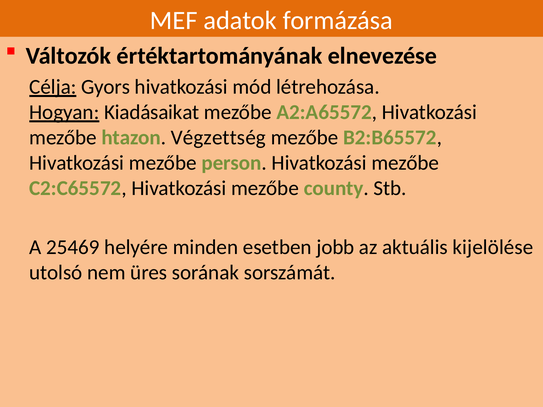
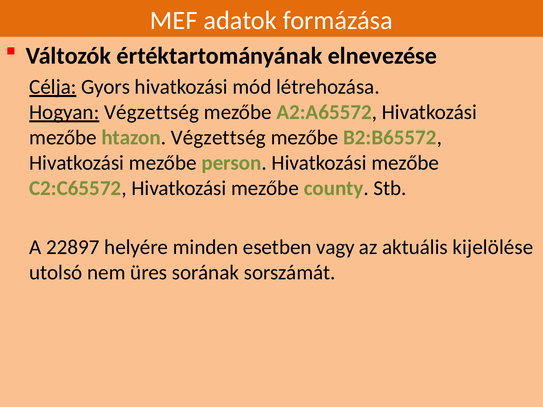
Hogyan Kiadásaikat: Kiadásaikat -> Végzettség
25469: 25469 -> 22897
jobb: jobb -> vagy
